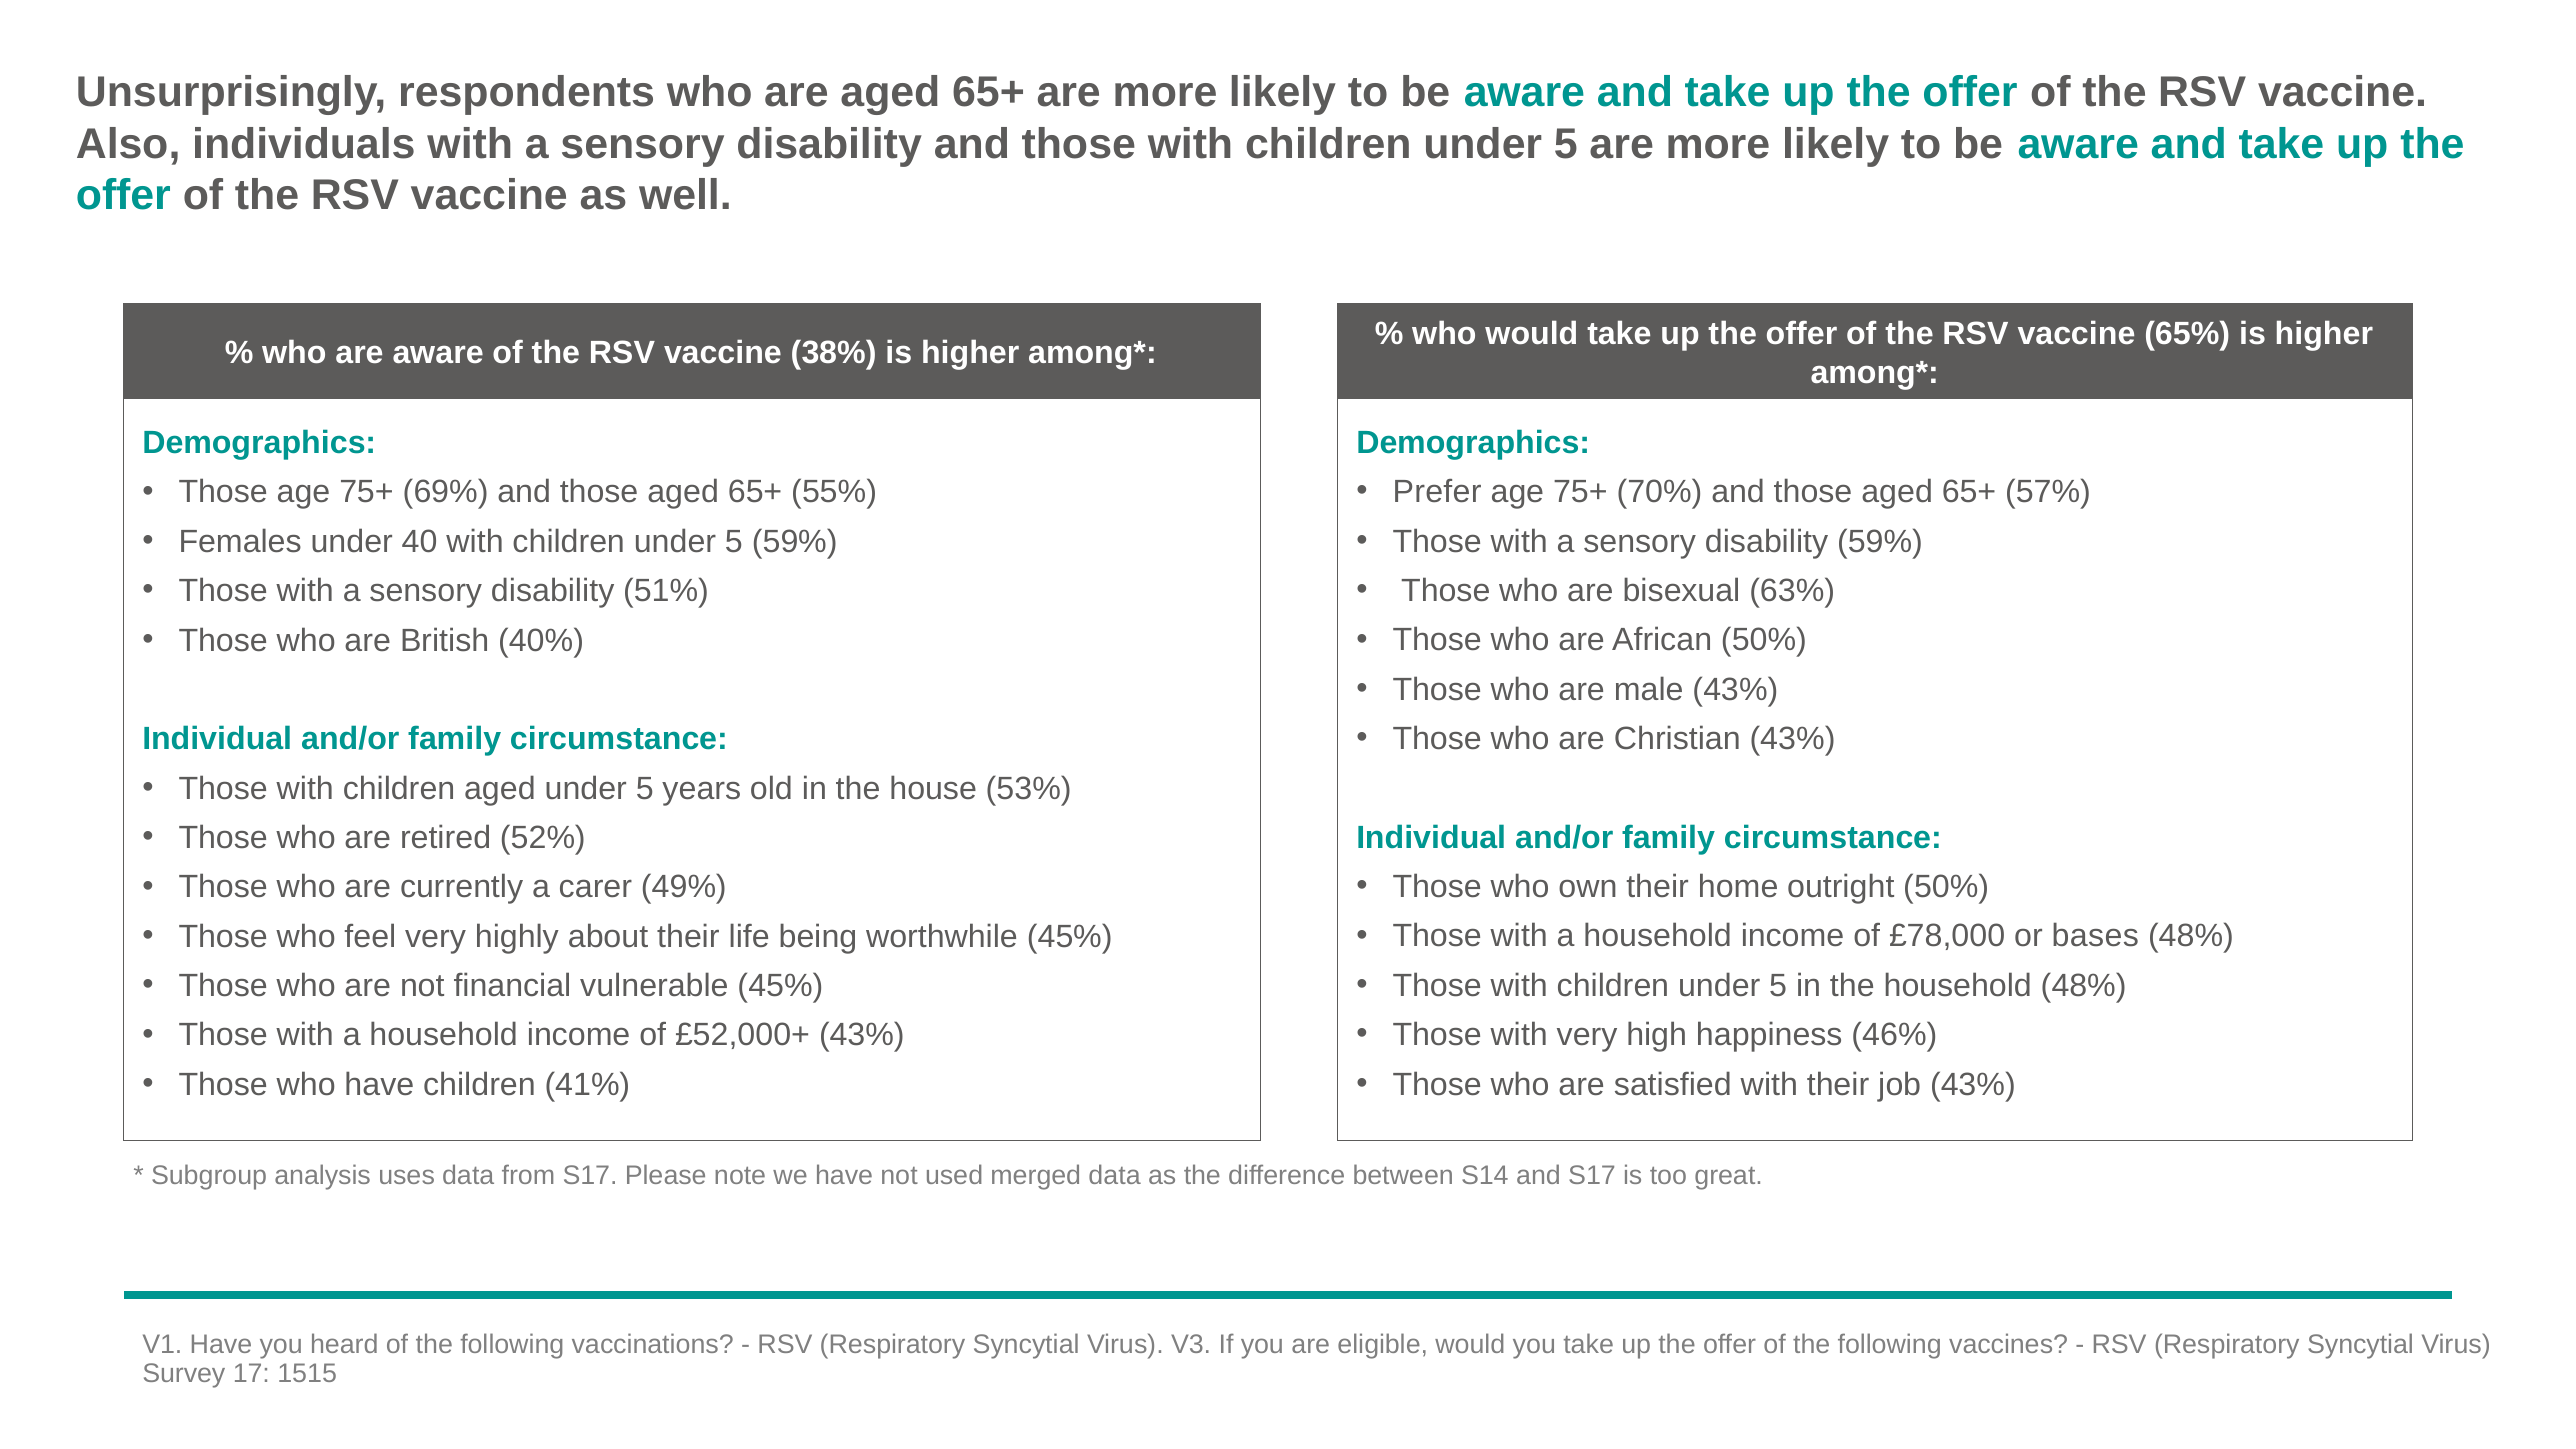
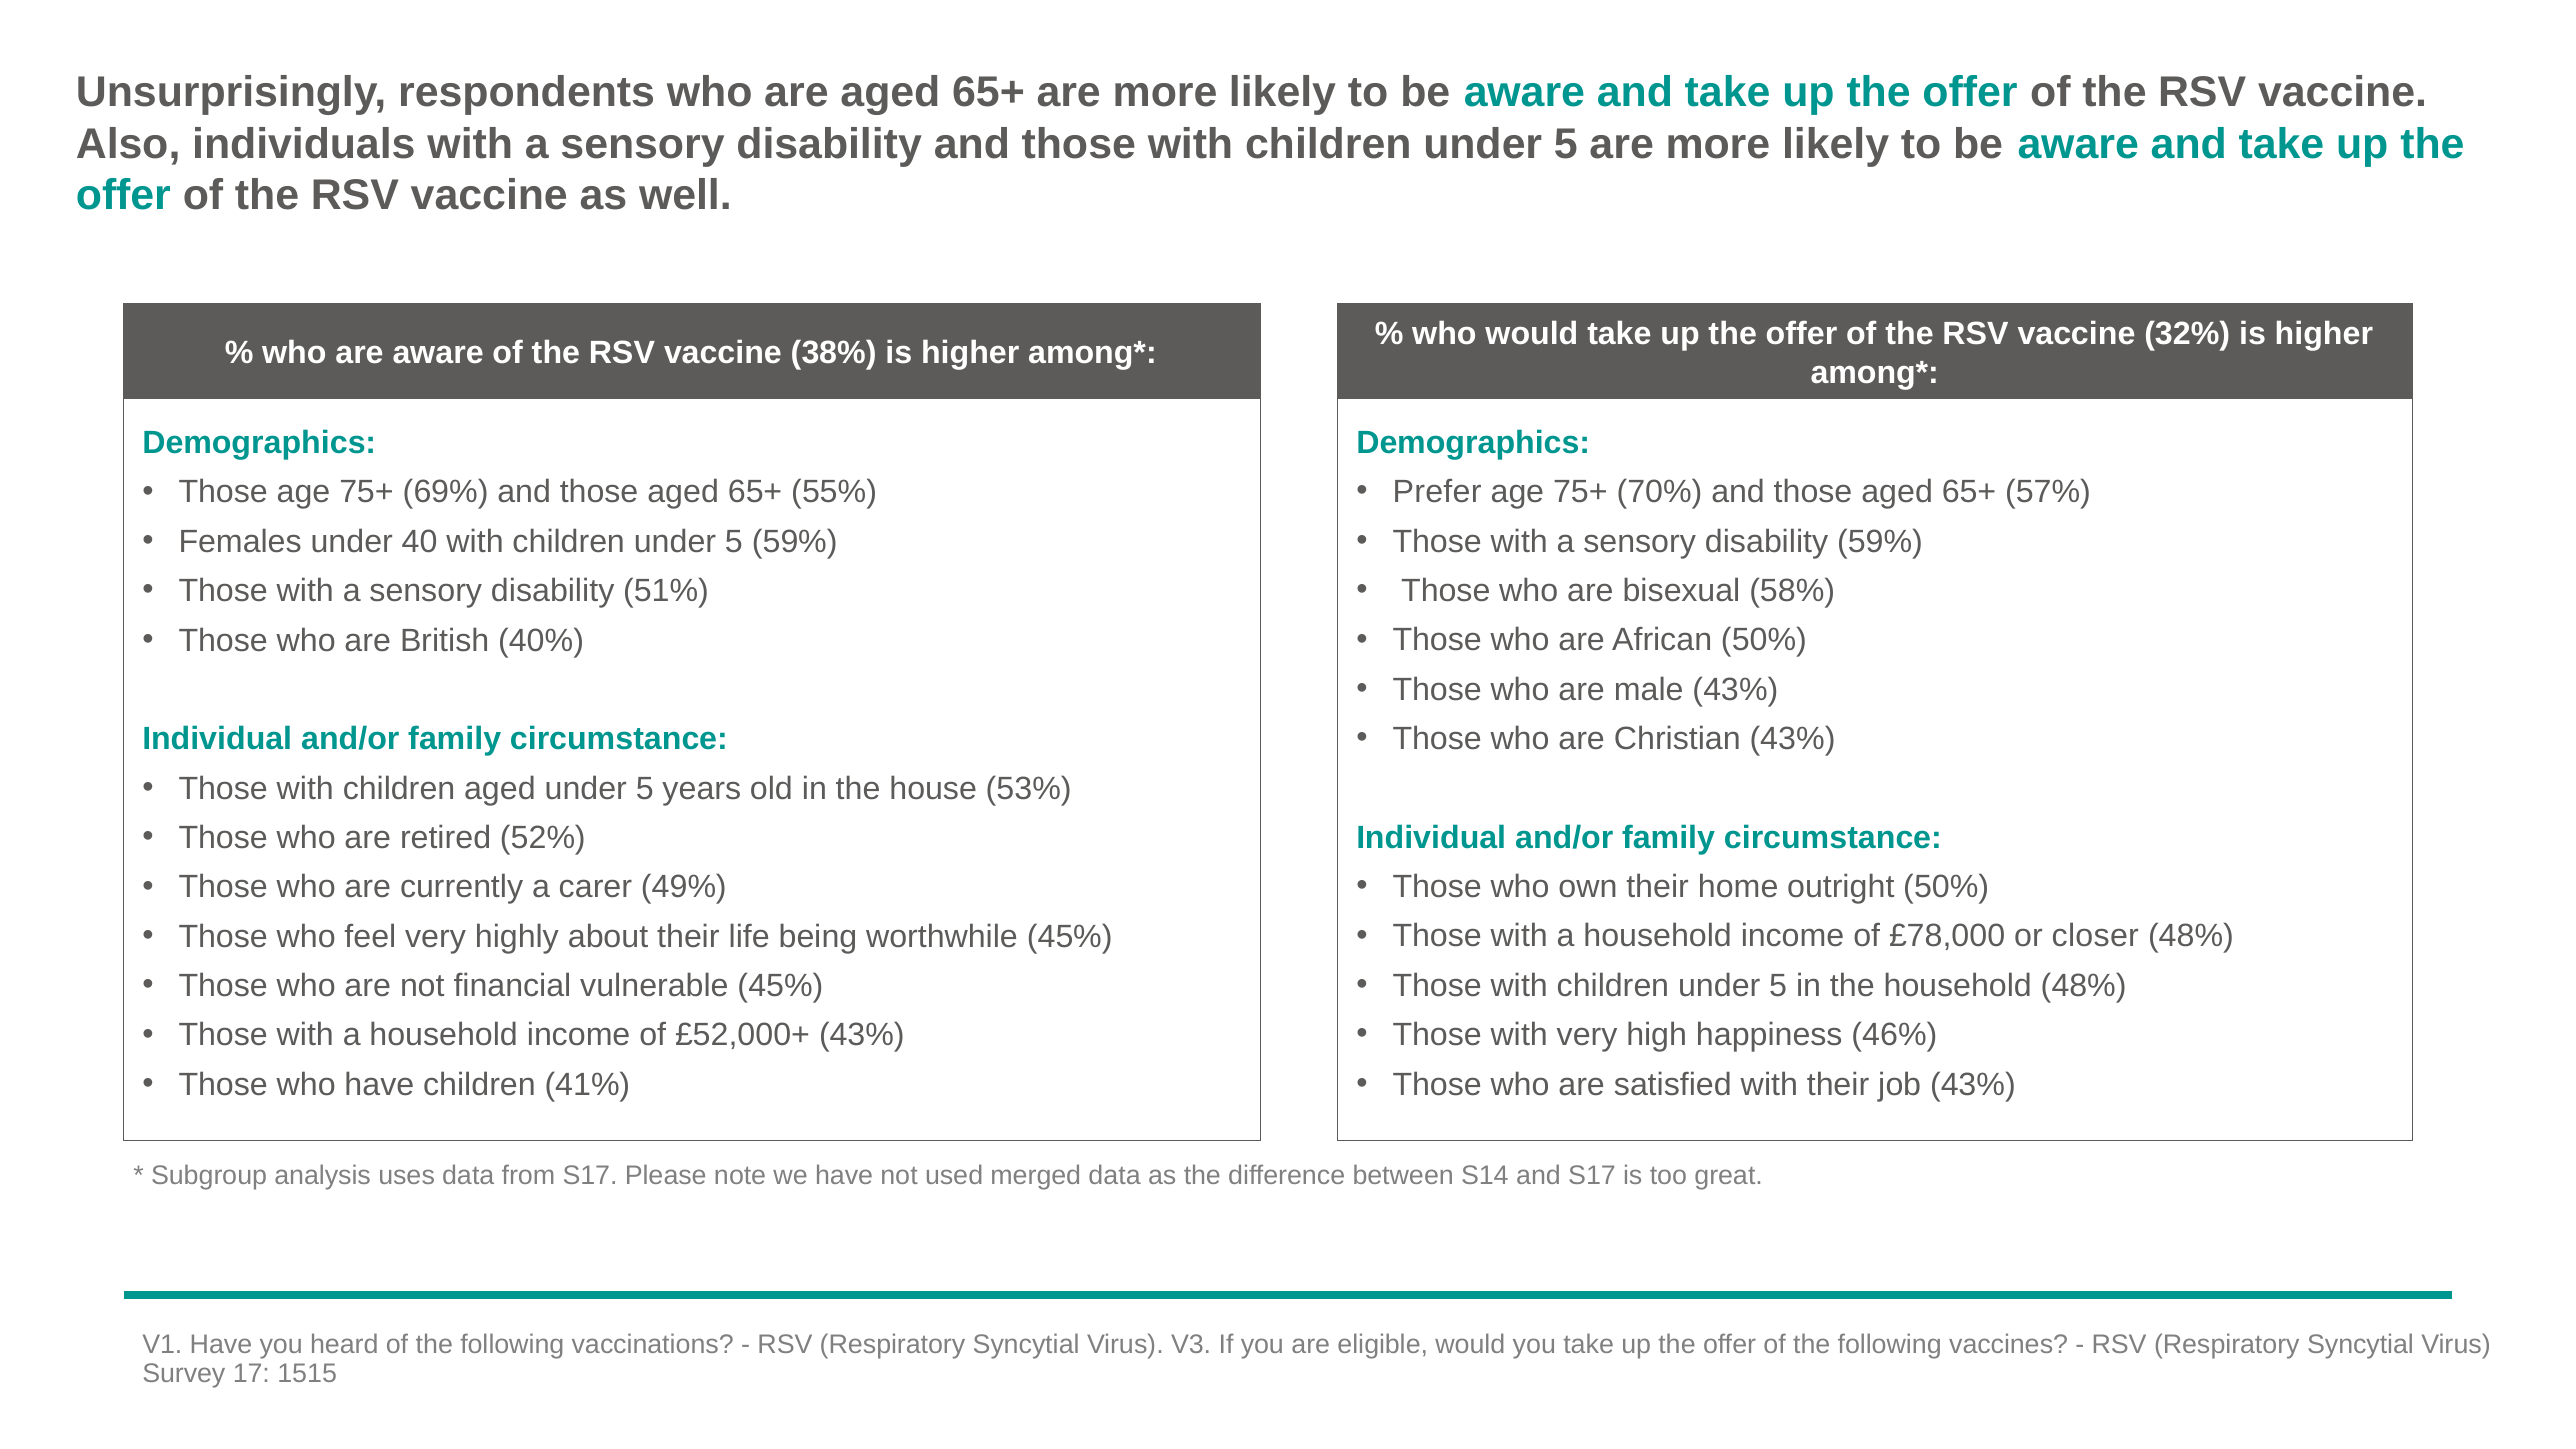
65%: 65% -> 32%
63%: 63% -> 58%
bases: bases -> closer
